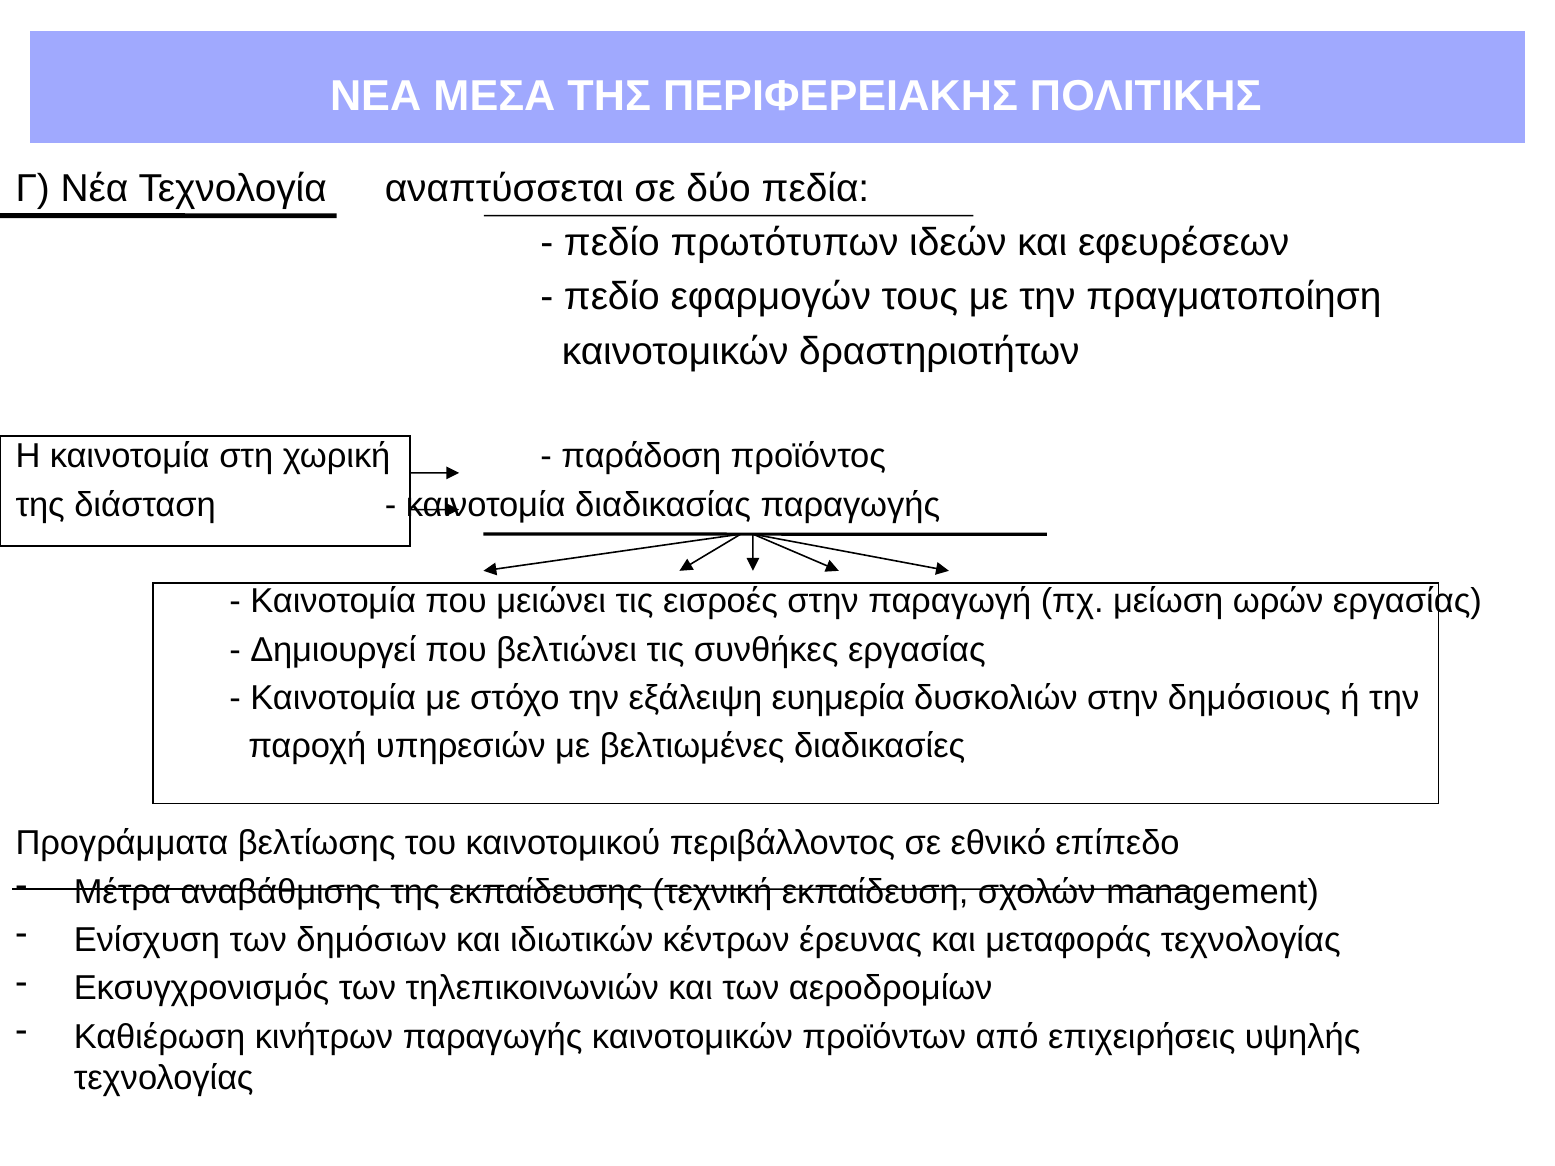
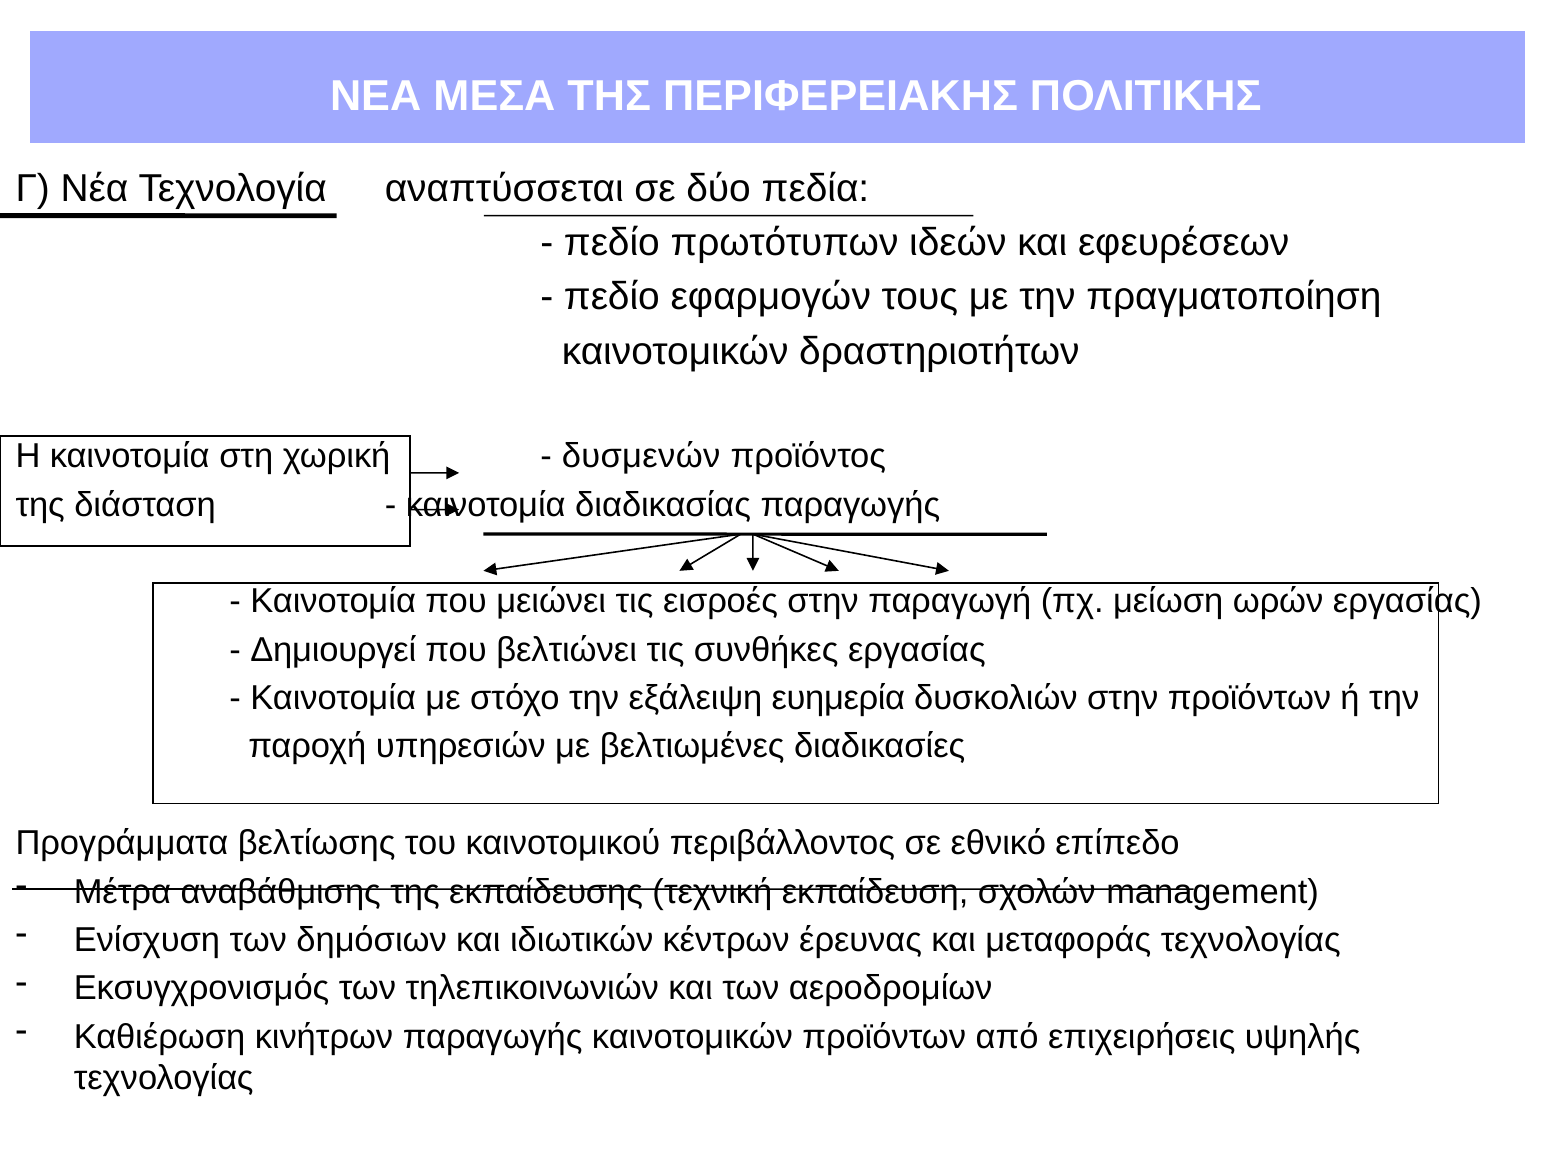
παράδοση: παράδοση -> δυσμενών
στην δημόσιους: δημόσιους -> προϊόντων
